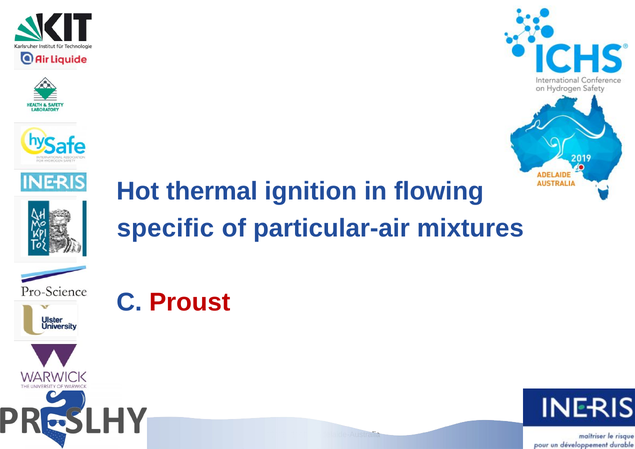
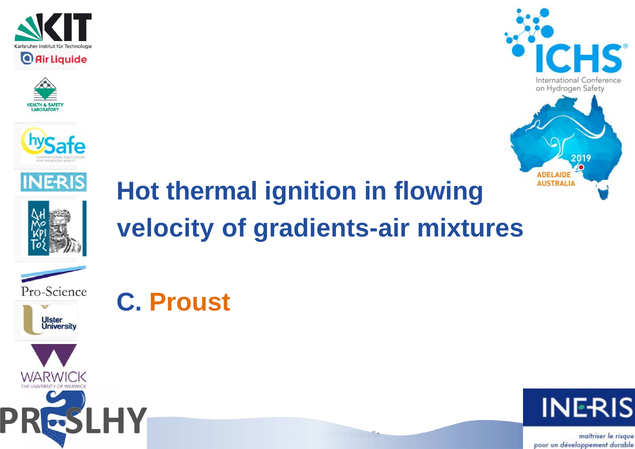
specific: specific -> velocity
particular-air: particular-air -> gradients-air
Proust colour: red -> orange
